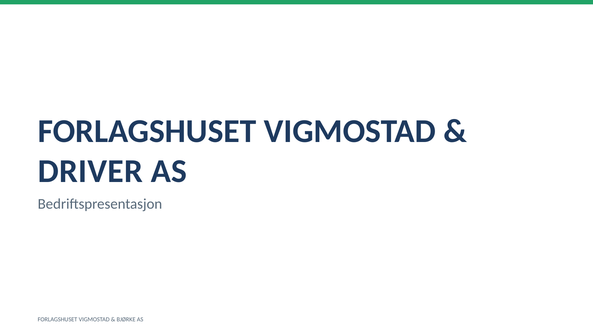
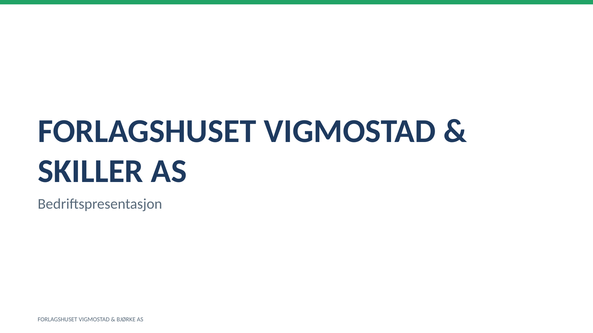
DRIVER: DRIVER -> SKILLER
